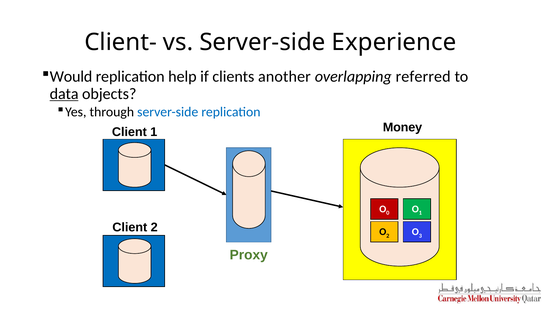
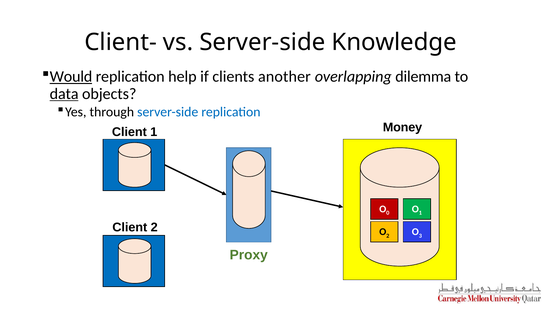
Experience: Experience -> Knowledge
Would underline: none -> present
referred: referred -> dilemma
